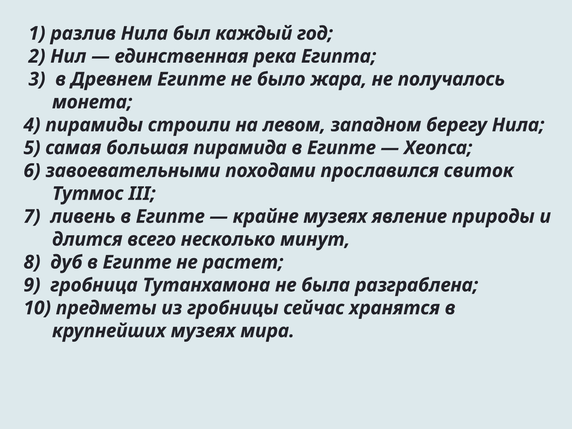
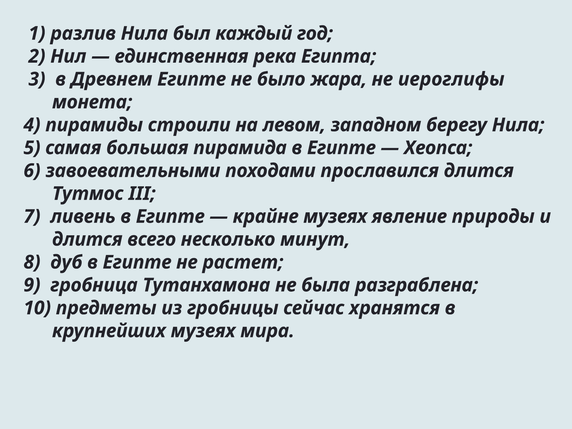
получалось: получалось -> иероглифы
прославился свиток: свиток -> длится
